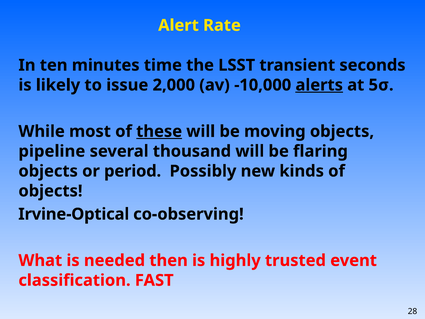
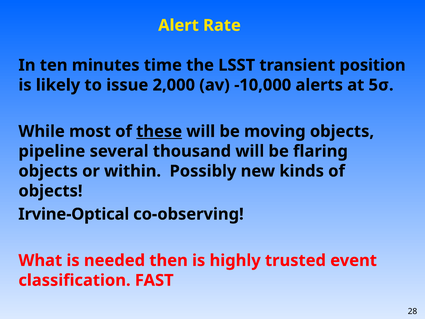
seconds: seconds -> position
alerts underline: present -> none
period: period -> within
